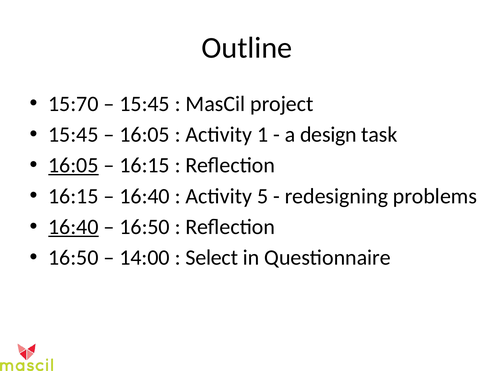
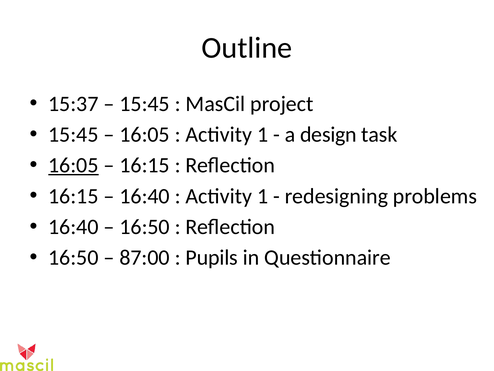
15:70: 15:70 -> 15:37
5 at (263, 196): 5 -> 1
16:40 at (73, 227) underline: present -> none
14:00: 14:00 -> 87:00
Select: Select -> Pupils
